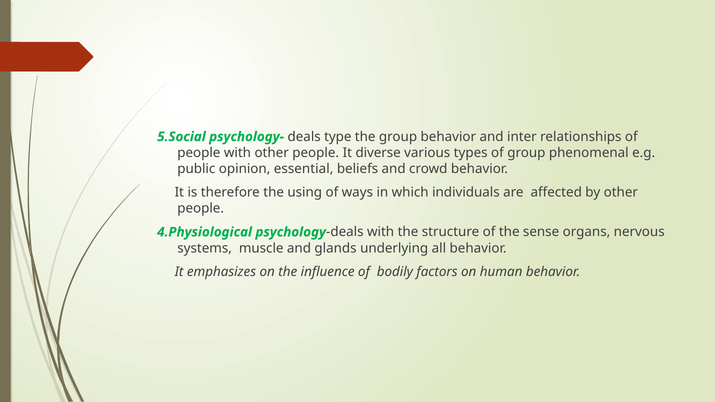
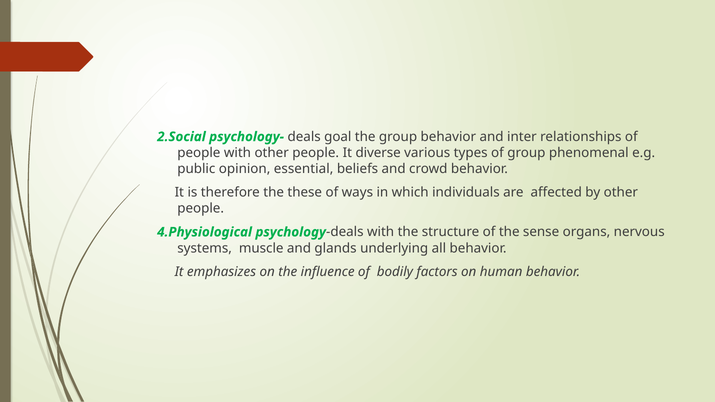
5.Social: 5.Social -> 2.Social
type: type -> goal
using: using -> these
